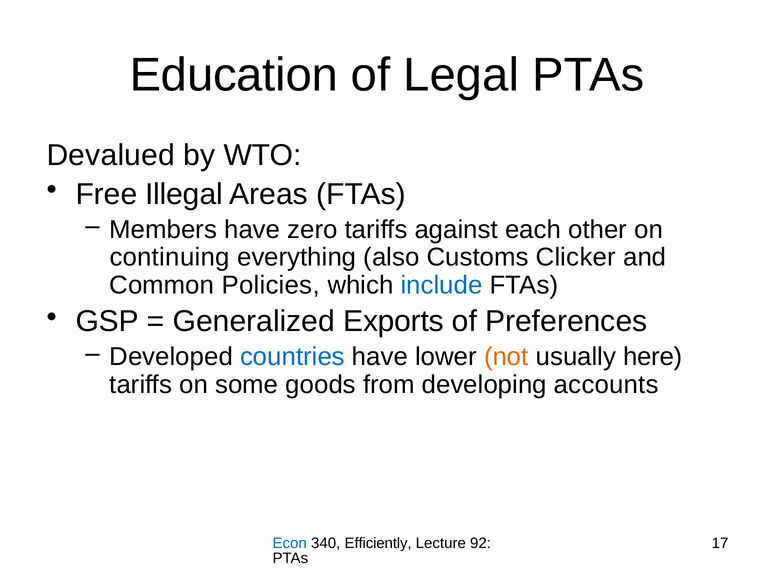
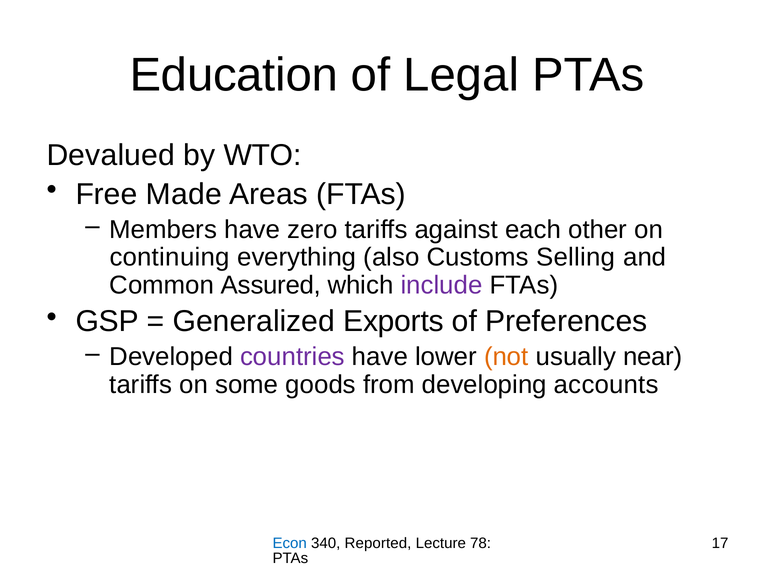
Illegal: Illegal -> Made
Clicker: Clicker -> Selling
Policies: Policies -> Assured
include colour: blue -> purple
countries colour: blue -> purple
here: here -> near
Efficiently: Efficiently -> Reported
92: 92 -> 78
